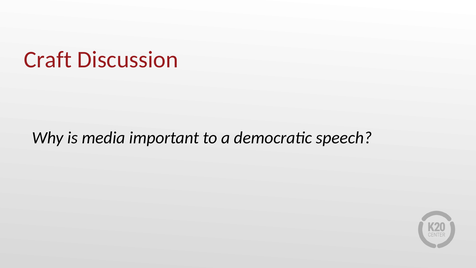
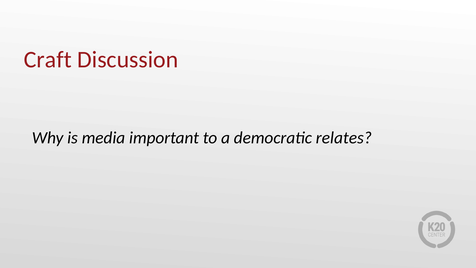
speech: speech -> relates
